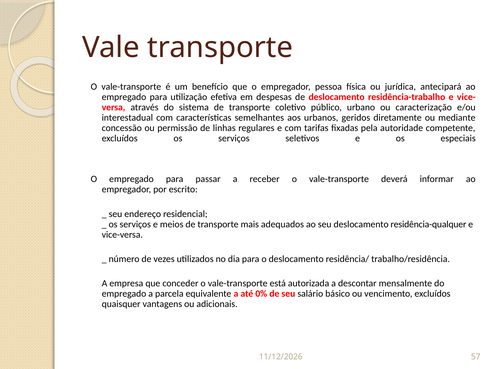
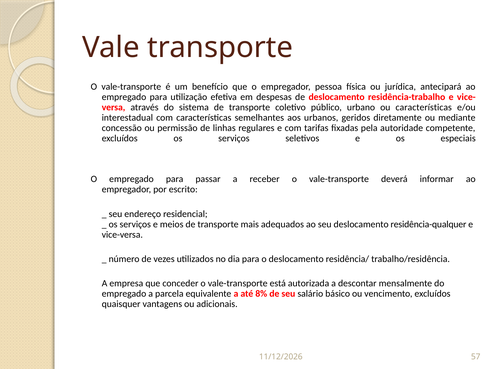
ou caracterização: caracterização -> características
0%: 0% -> 8%
